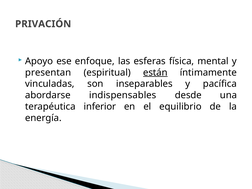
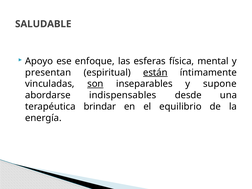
PRIVACIÓN: PRIVACIÓN -> SALUDABLE
son underline: none -> present
pacífica: pacífica -> supone
inferior: inferior -> brindar
